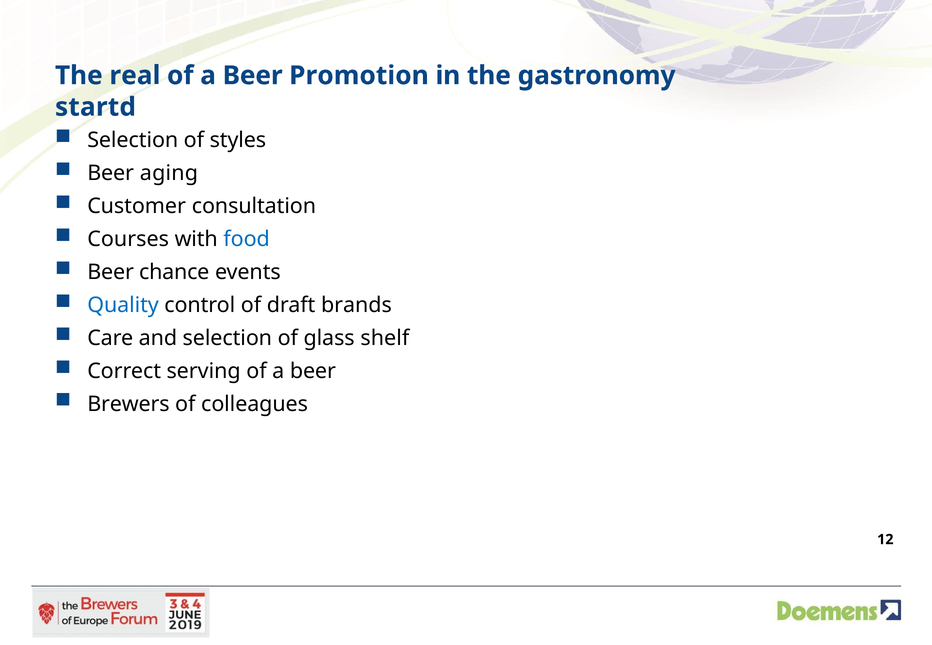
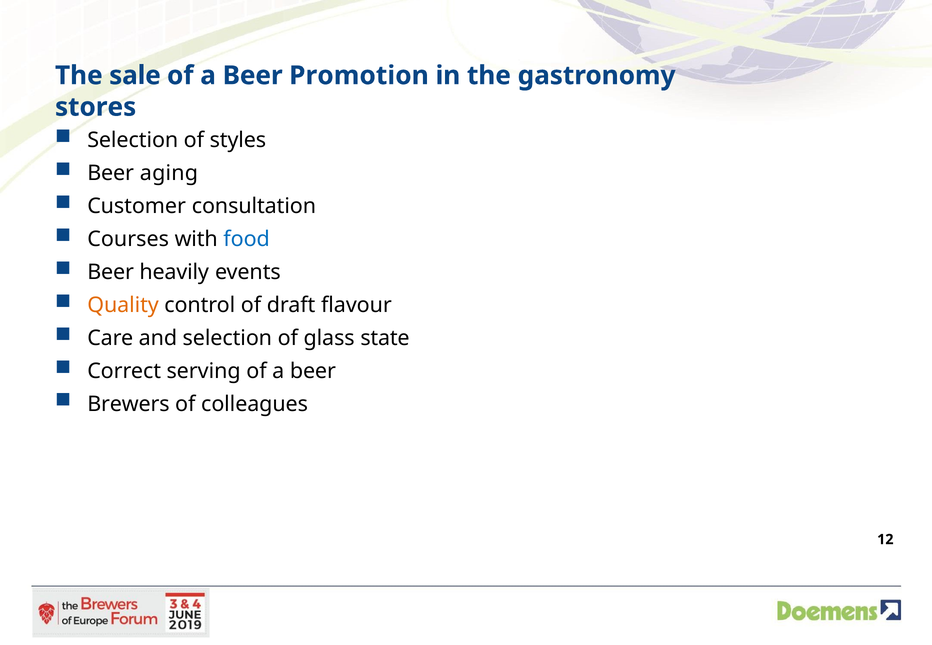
real: real -> sale
startd: startd -> stores
chance: chance -> heavily
Quality colour: blue -> orange
brands: brands -> flavour
shelf: shelf -> state
